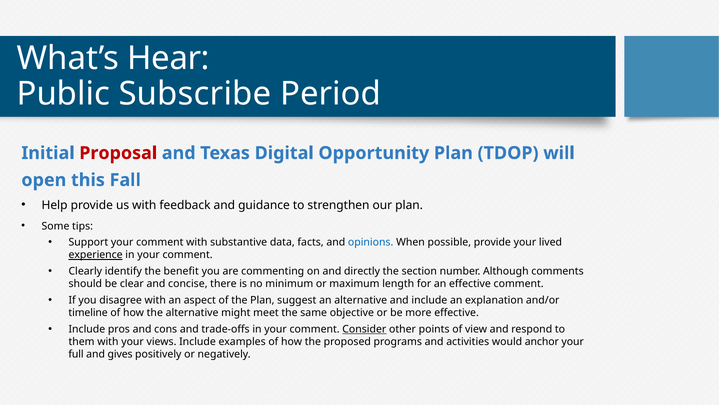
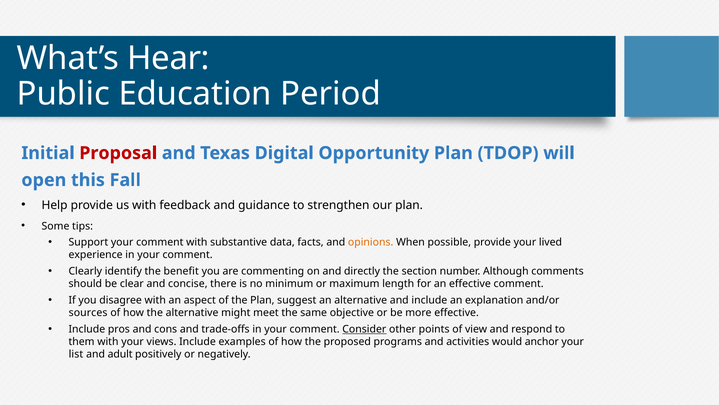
Subscribe: Subscribe -> Education
opinions colour: blue -> orange
experience underline: present -> none
timeline: timeline -> sources
full: full -> list
gives: gives -> adult
